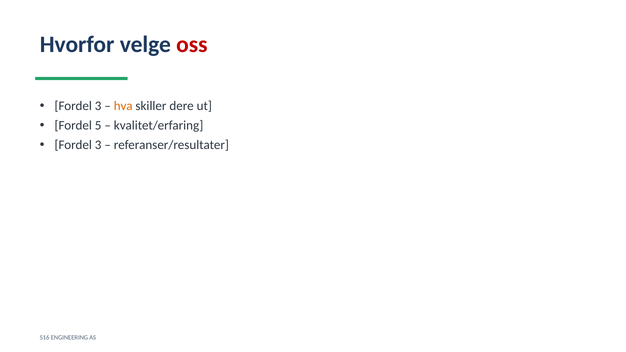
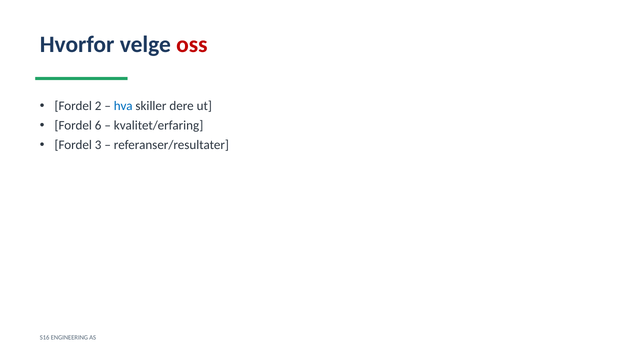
3 at (98, 106): 3 -> 2
hva colour: orange -> blue
5: 5 -> 6
